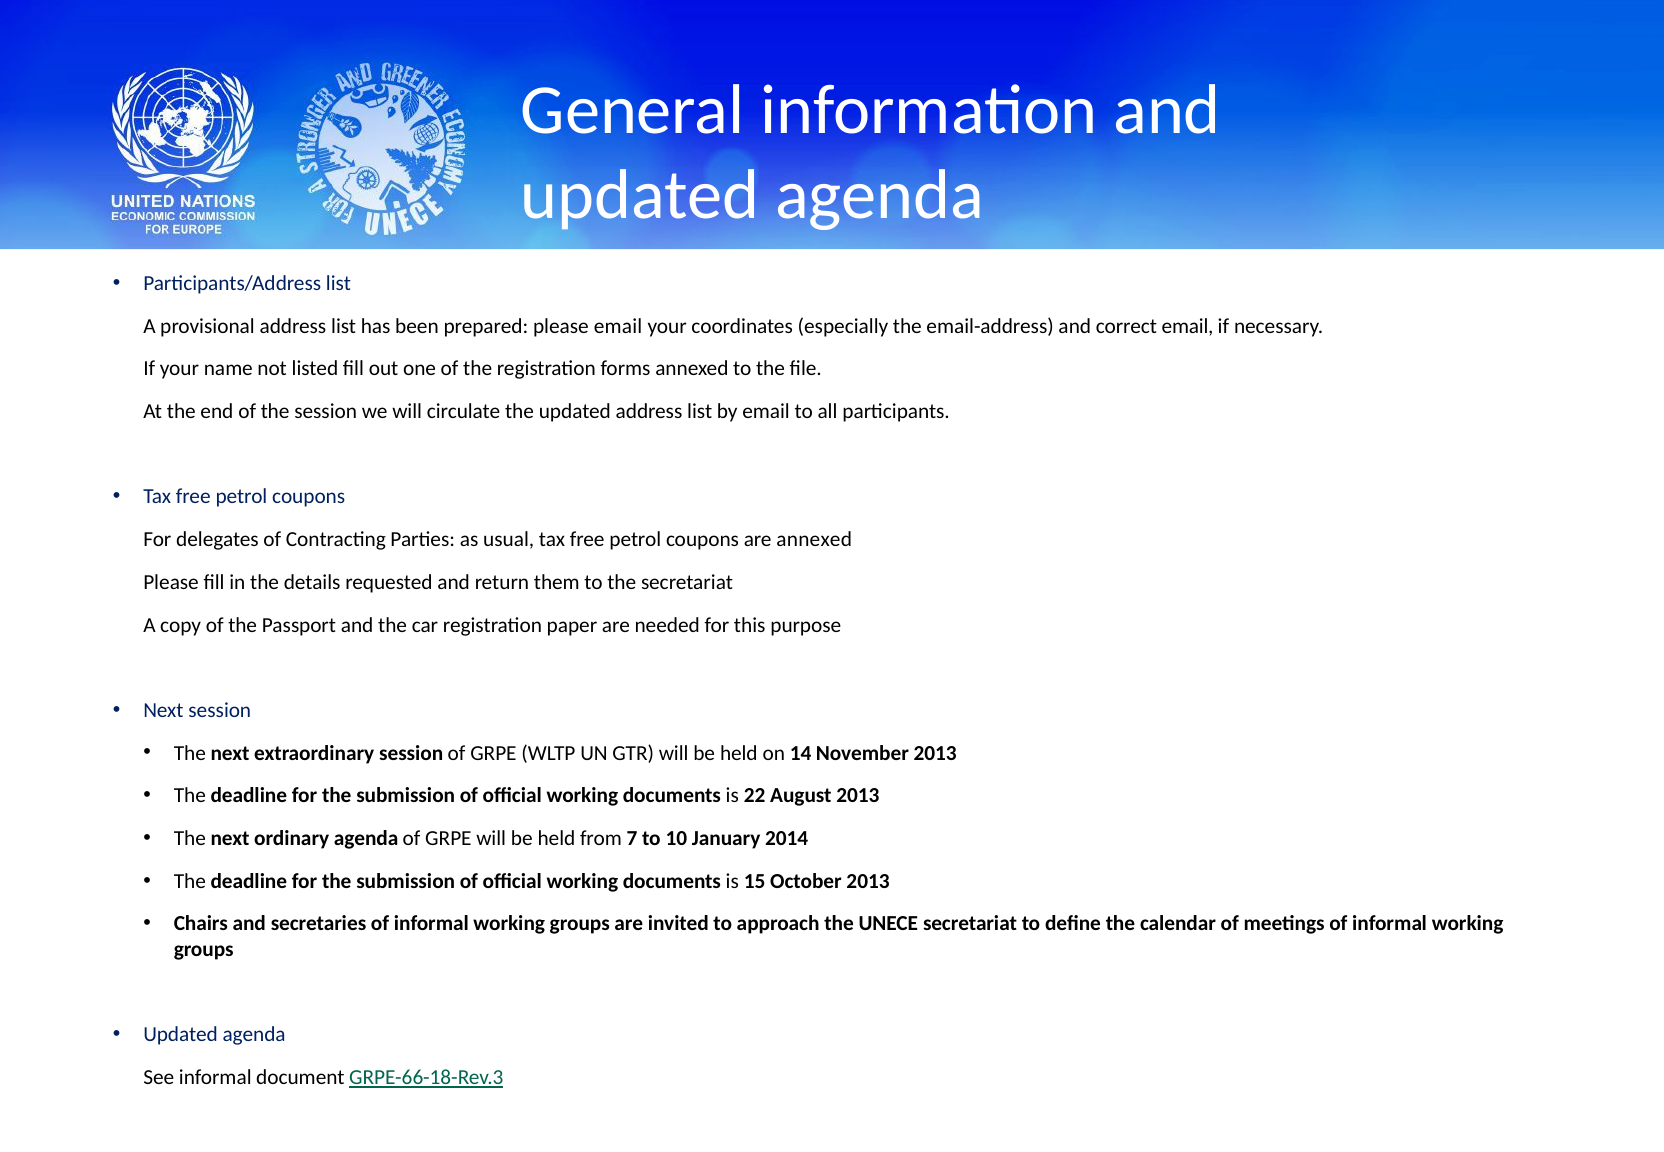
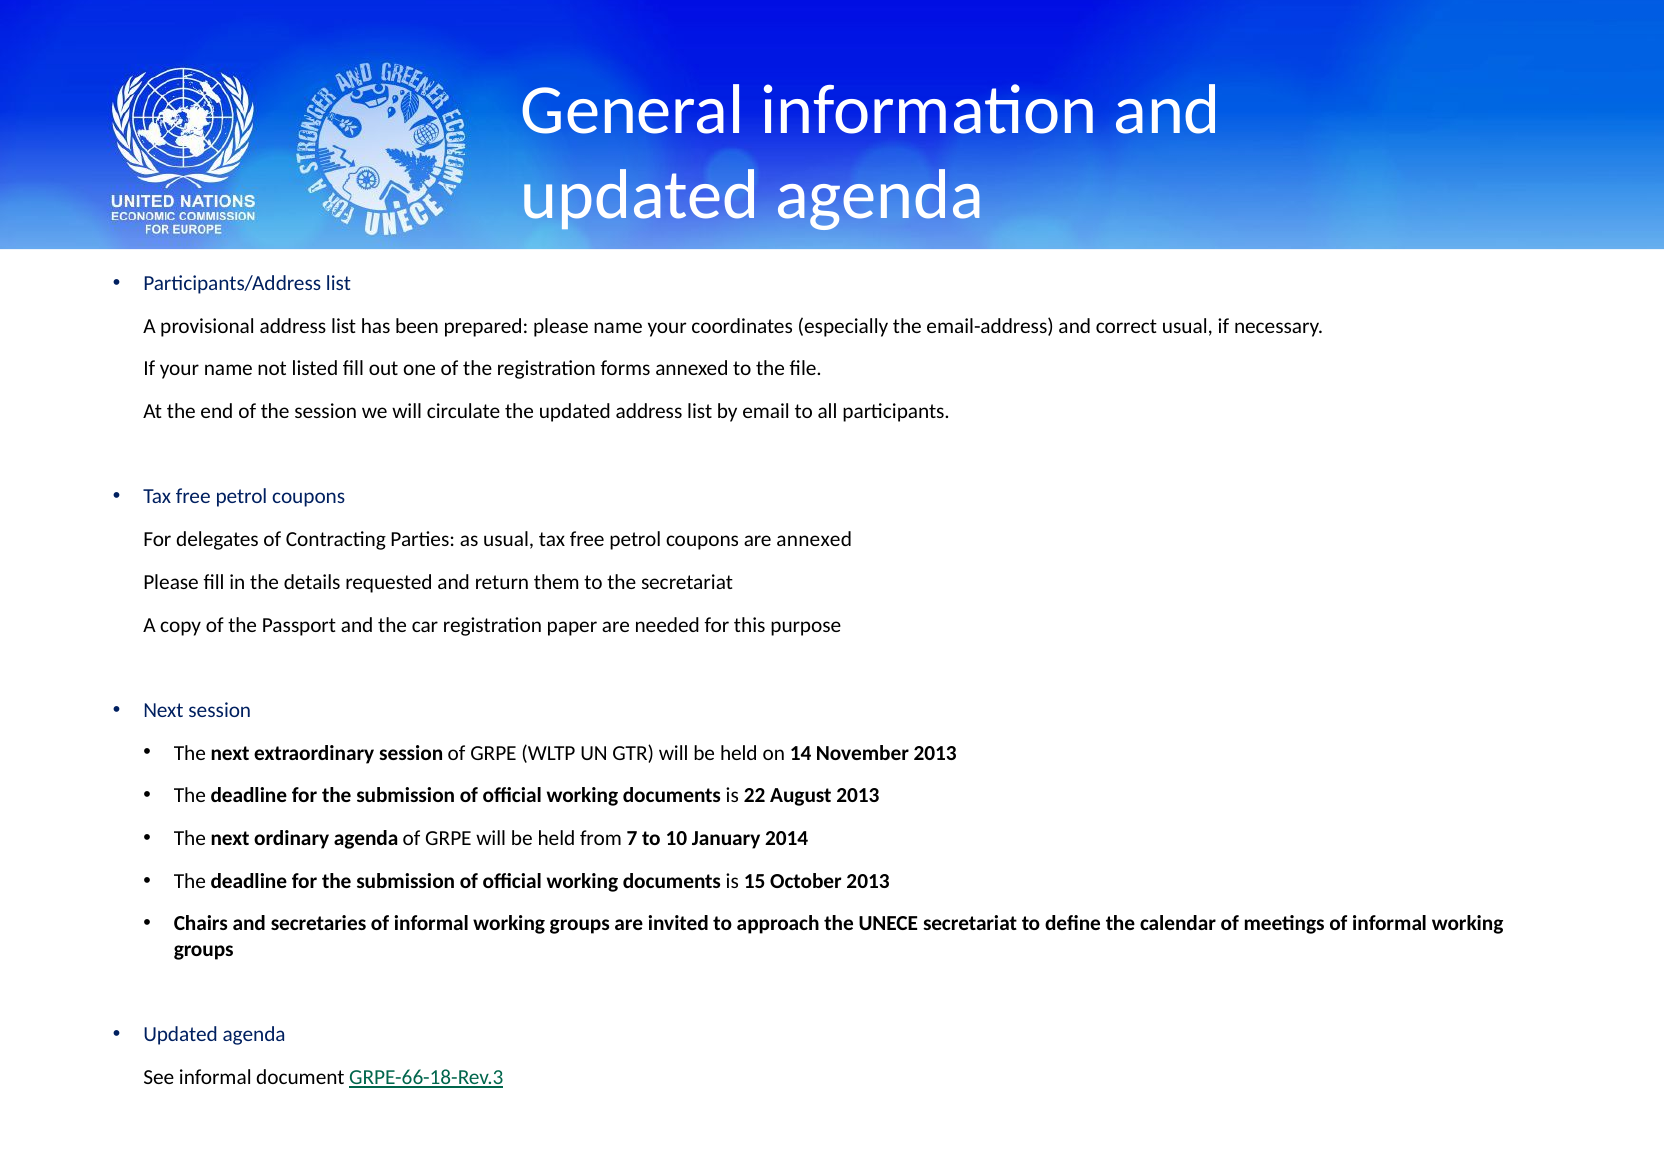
please email: email -> name
correct email: email -> usual
